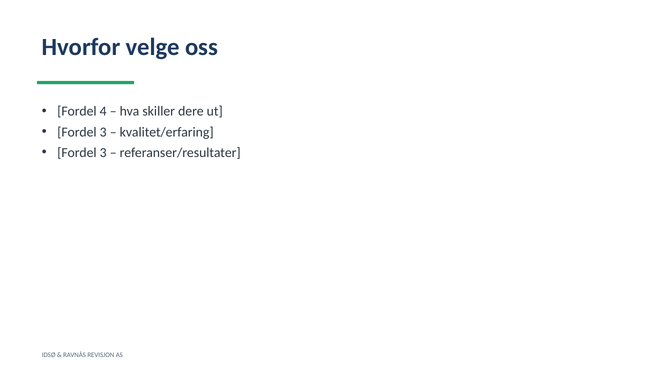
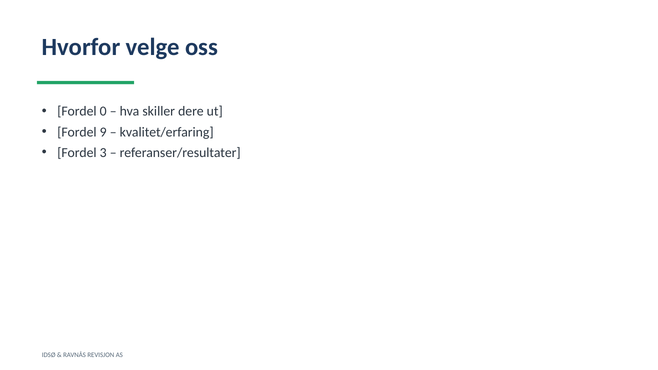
4: 4 -> 0
3 at (103, 132): 3 -> 9
